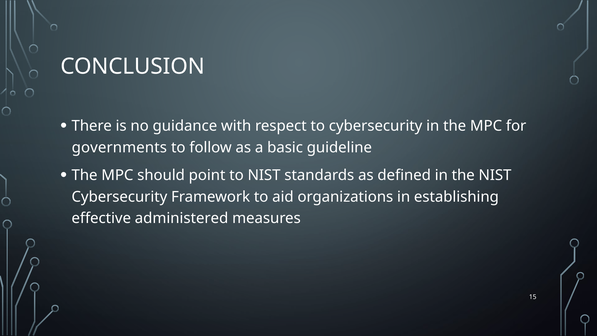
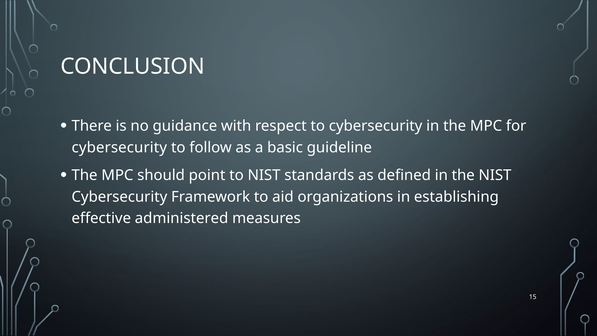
governments at (119, 147): governments -> cybersecurity
